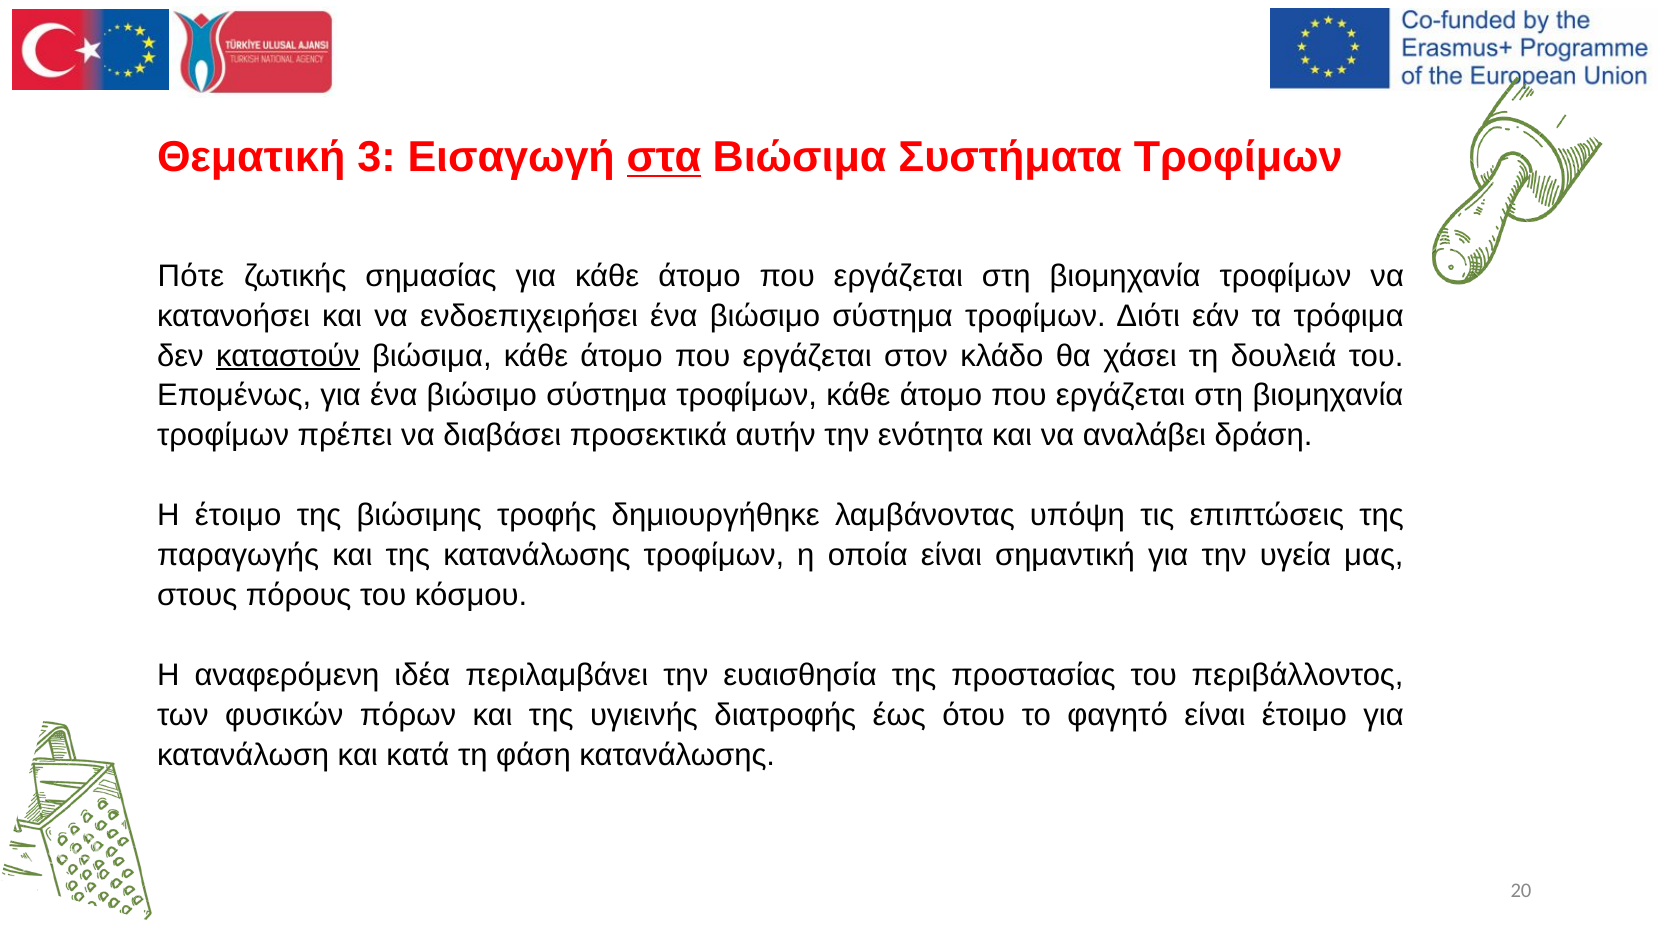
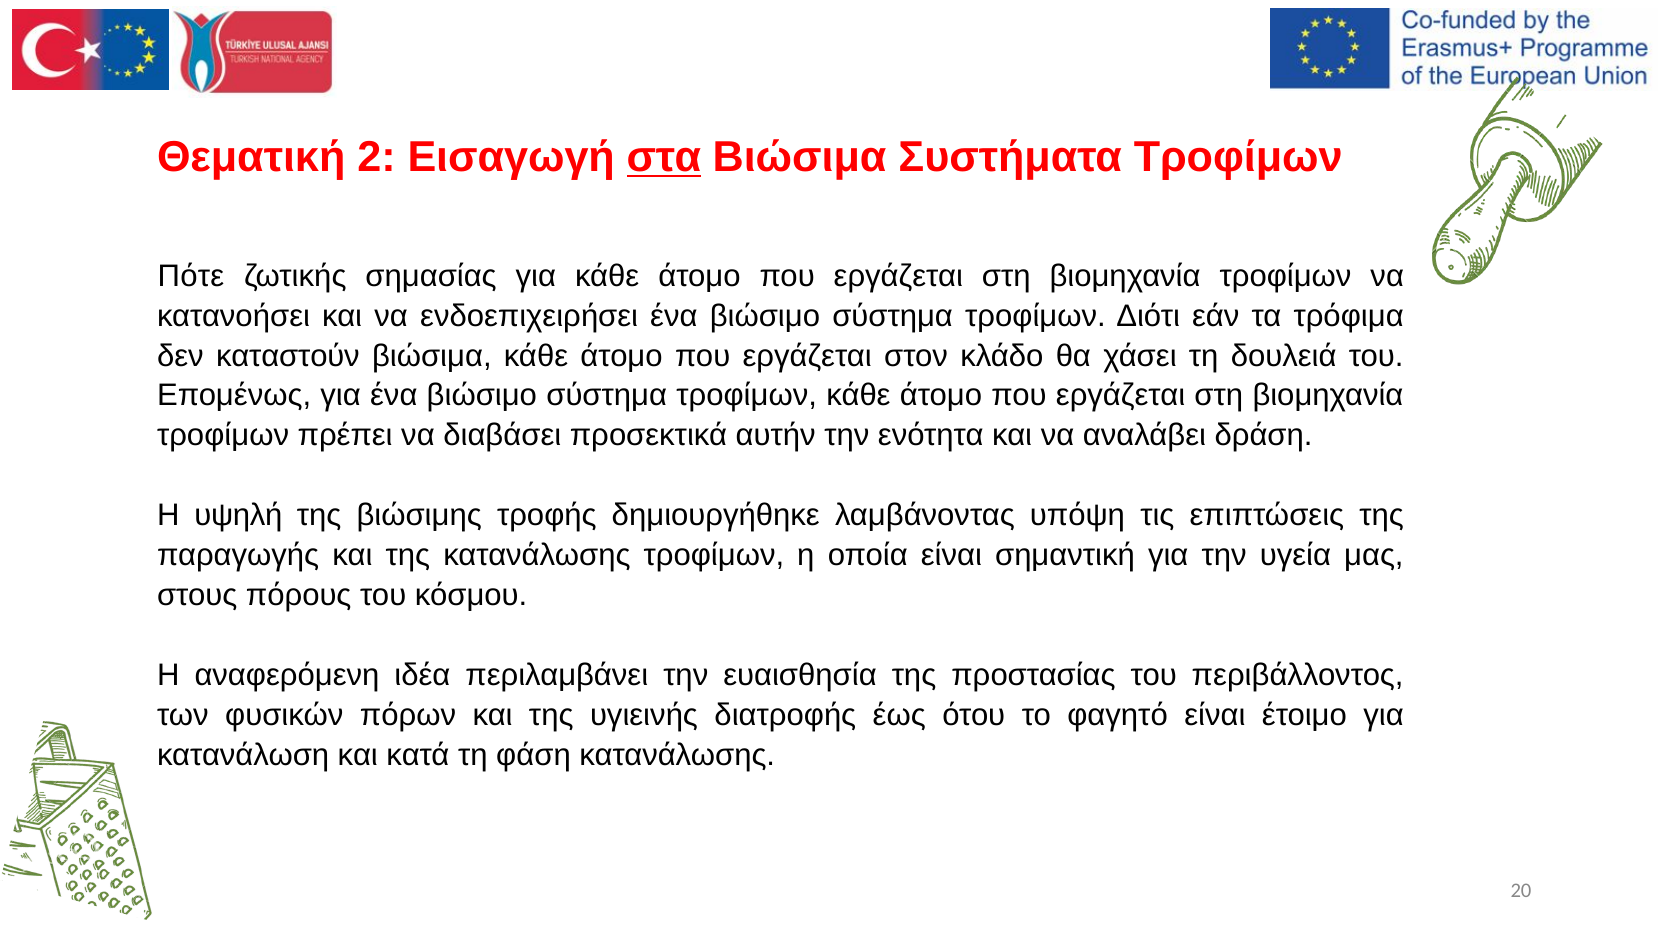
3: 3 -> 2
καταστούν underline: present -> none
Η έτοιμο: έτοιμο -> υψηλή
